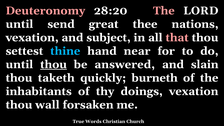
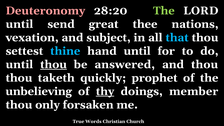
The at (164, 11) colour: pink -> light green
that colour: pink -> light blue
hand near: near -> until
and slain: slain -> thou
burneth: burneth -> prophet
inhabitants: inhabitants -> unbelieving
thy underline: none -> present
doings vexation: vexation -> member
wall: wall -> only
